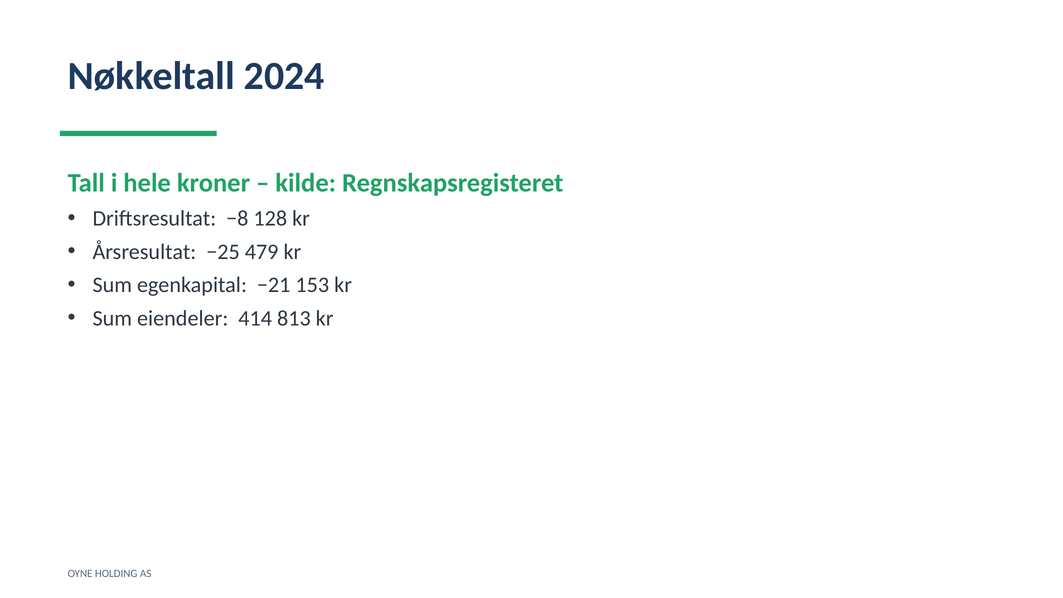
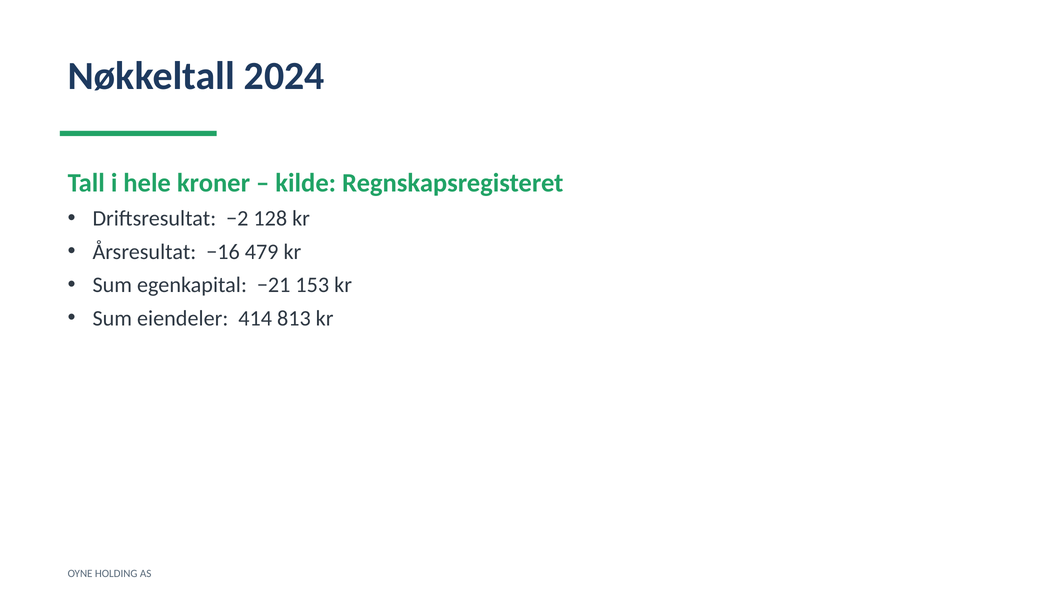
−8: −8 -> −2
−25: −25 -> −16
